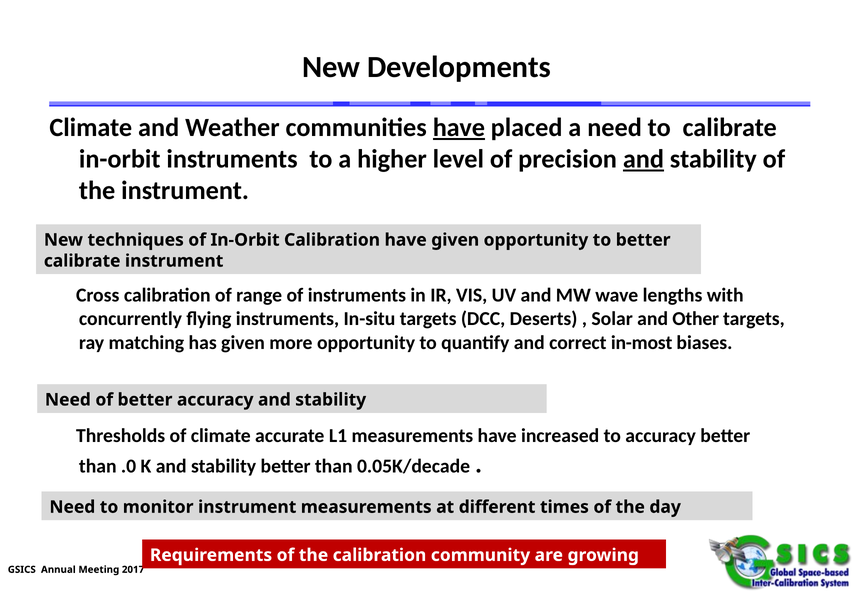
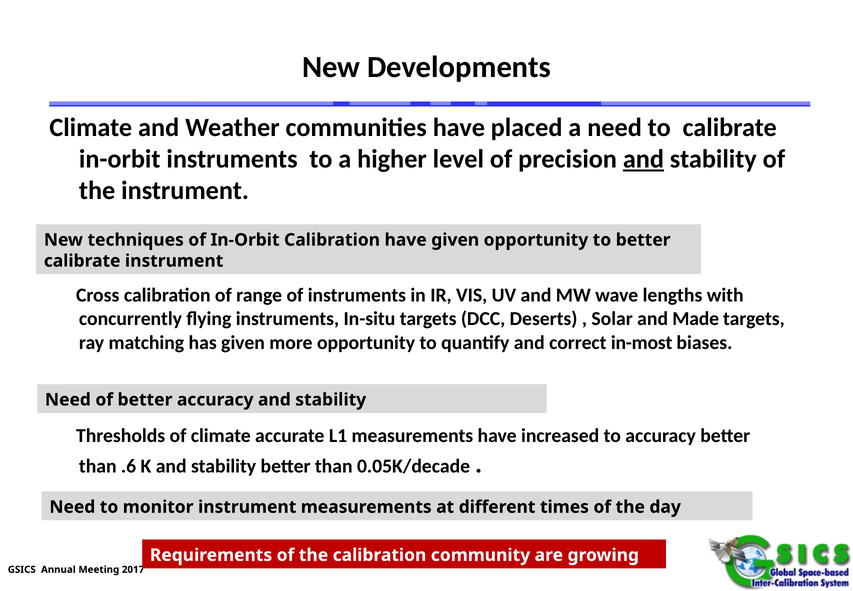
have at (459, 128) underline: present -> none
Other: Other -> Made
.0: .0 -> .6
